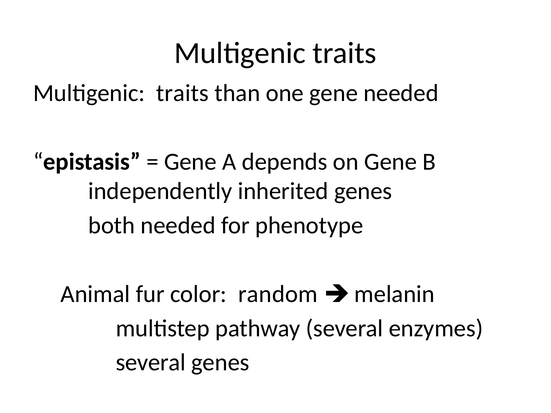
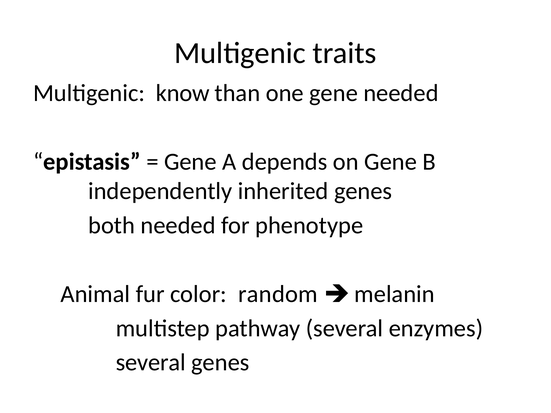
traits at (182, 93): traits -> know
